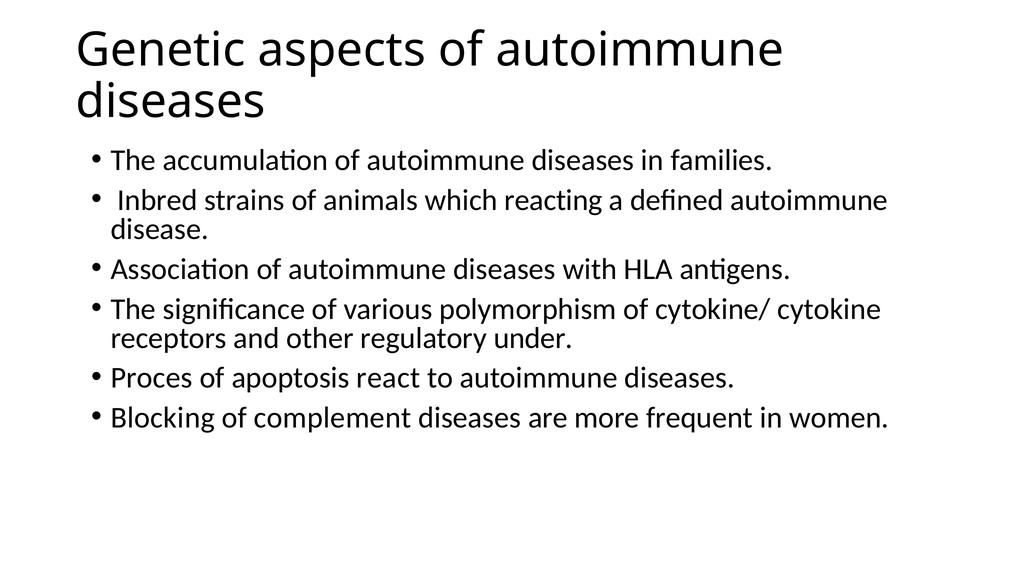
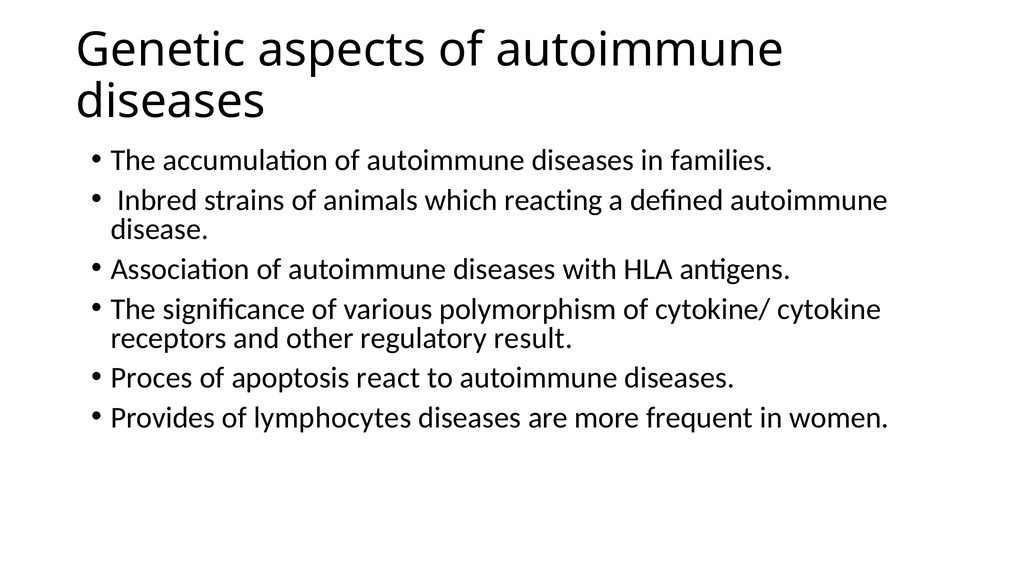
under: under -> result
Blocking: Blocking -> Provides
complement: complement -> lymphocytes
